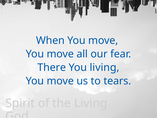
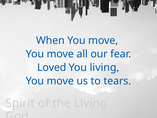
There: There -> Loved
